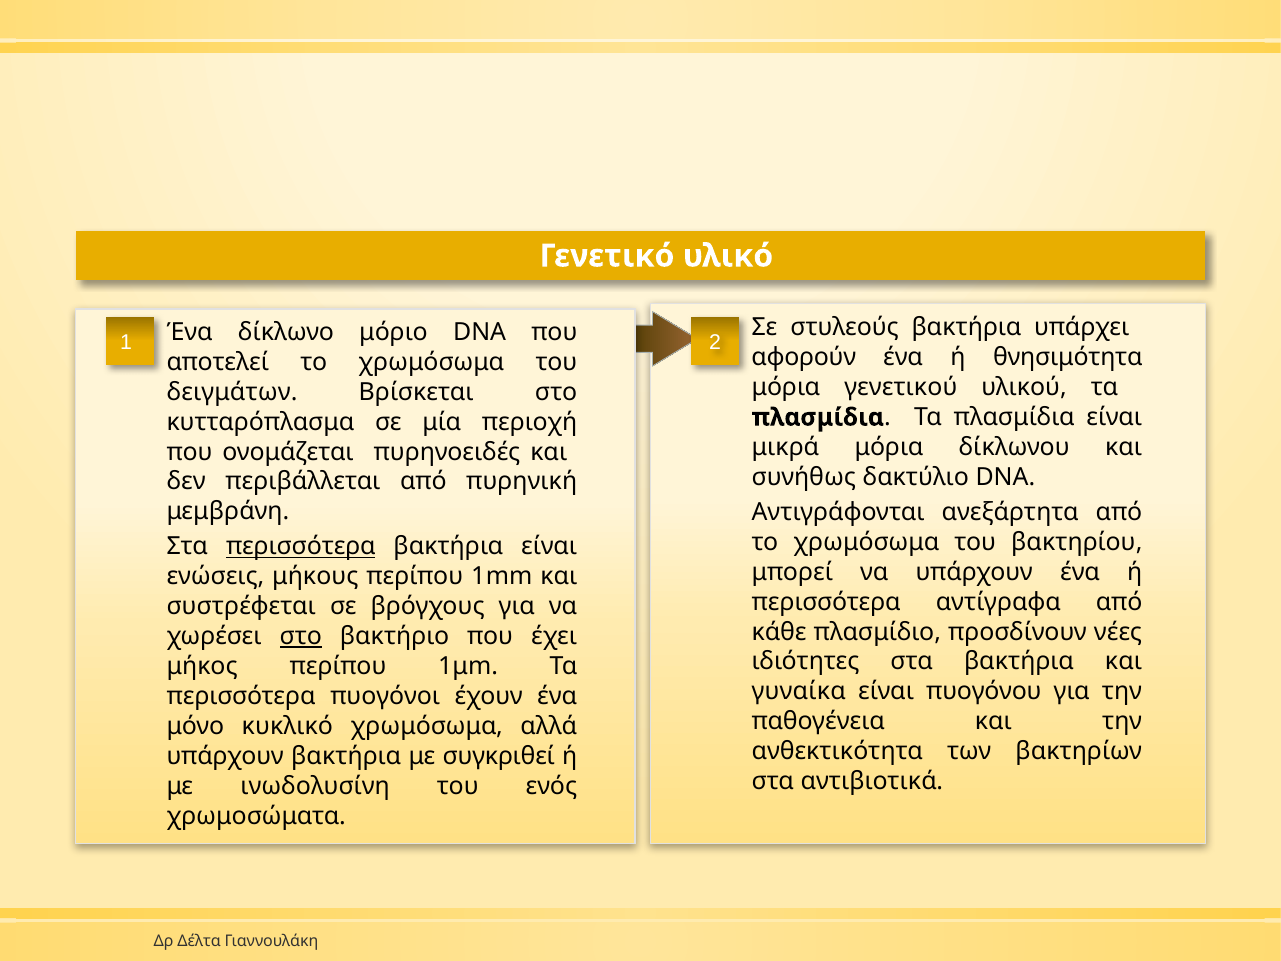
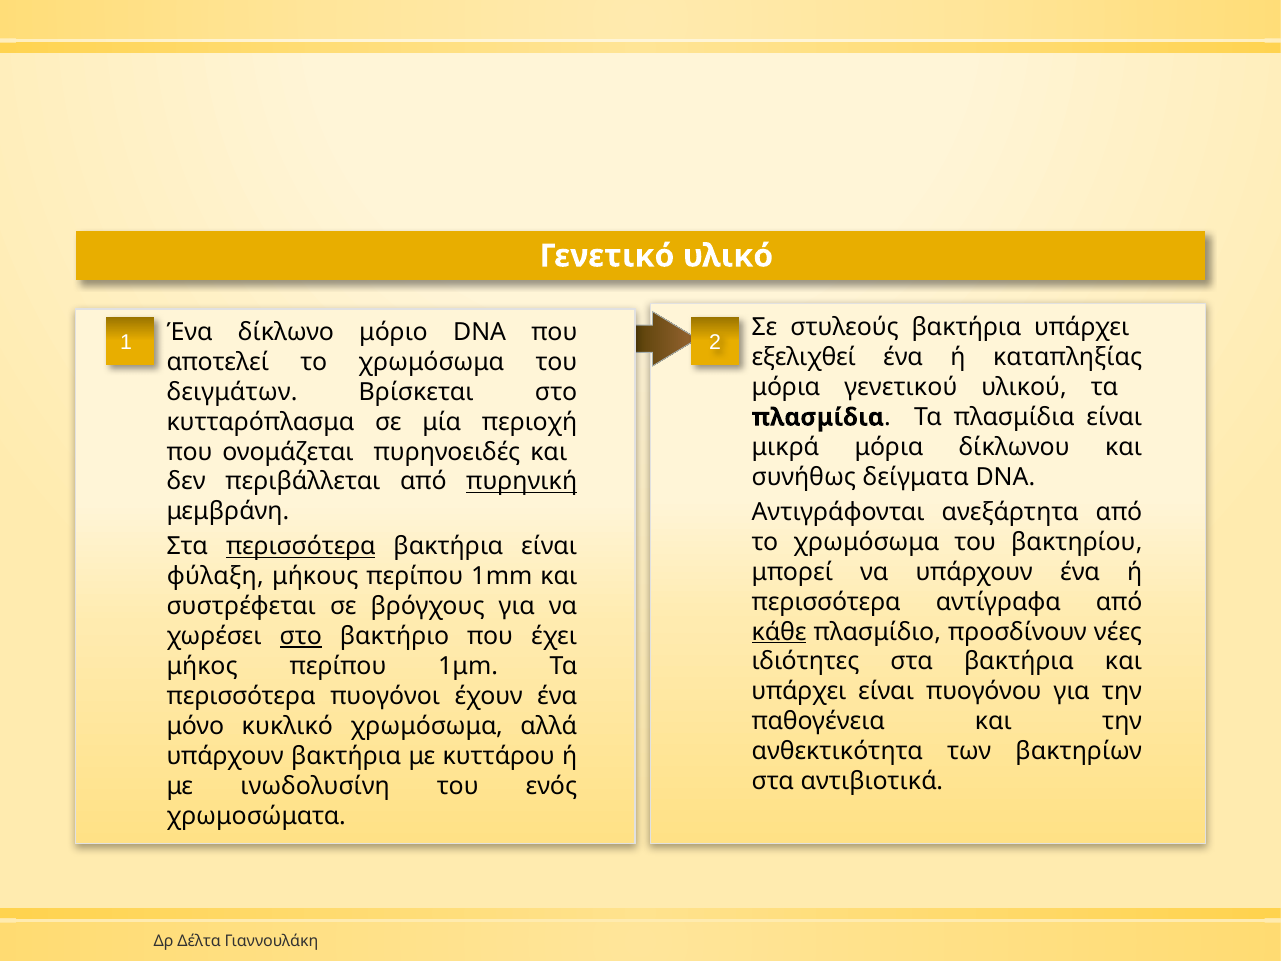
αφορούν: αφορούν -> εξελιχθεί
θνησιμότητα: θνησιμότητα -> καταπληξίας
δακτύλιο: δακτύλιο -> δείγματα
πυρηνική underline: none -> present
ενώσεις: ενώσεις -> φύλαξη
κάθε underline: none -> present
γυναίκα at (799, 691): γυναίκα -> υπάρχει
συγκριθεί: συγκριθεί -> κυττάρου
